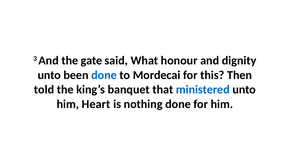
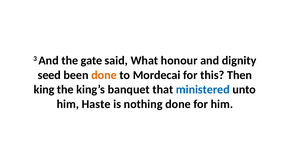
unto at (49, 75): unto -> seed
done at (104, 75) colour: blue -> orange
told: told -> king
Heart: Heart -> Haste
